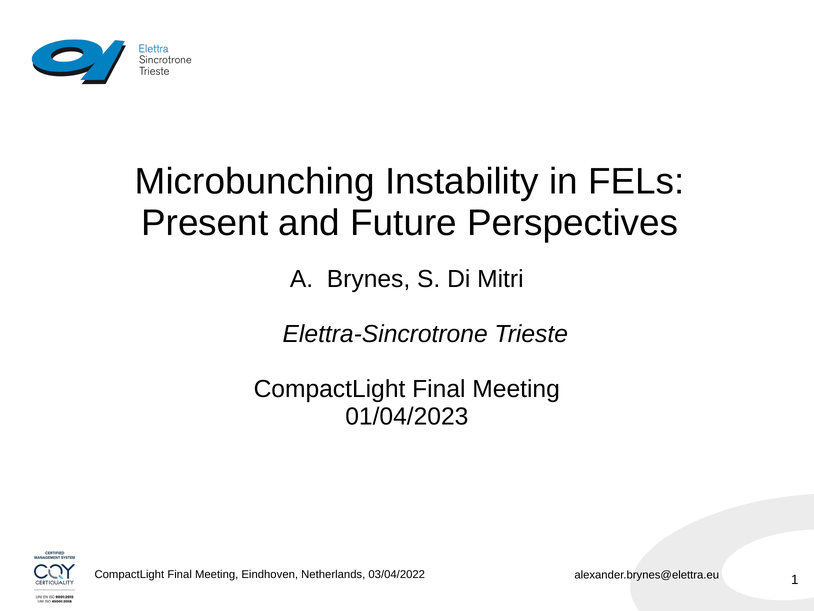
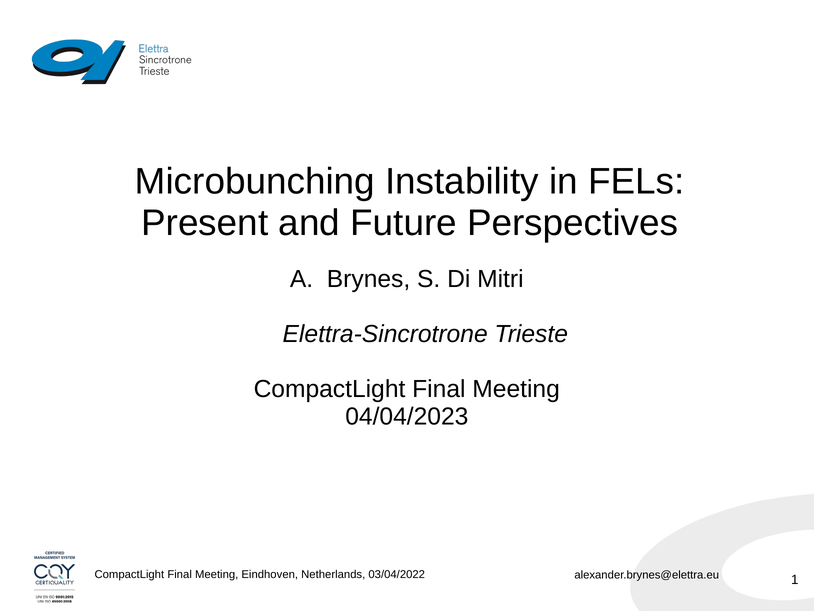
01/04/2023: 01/04/2023 -> 04/04/2023
